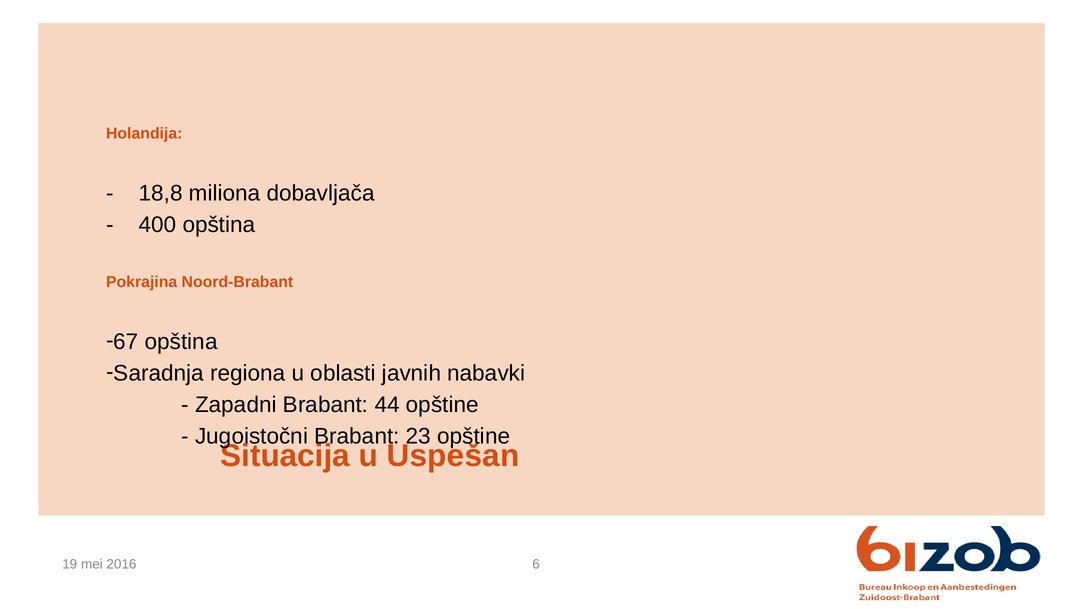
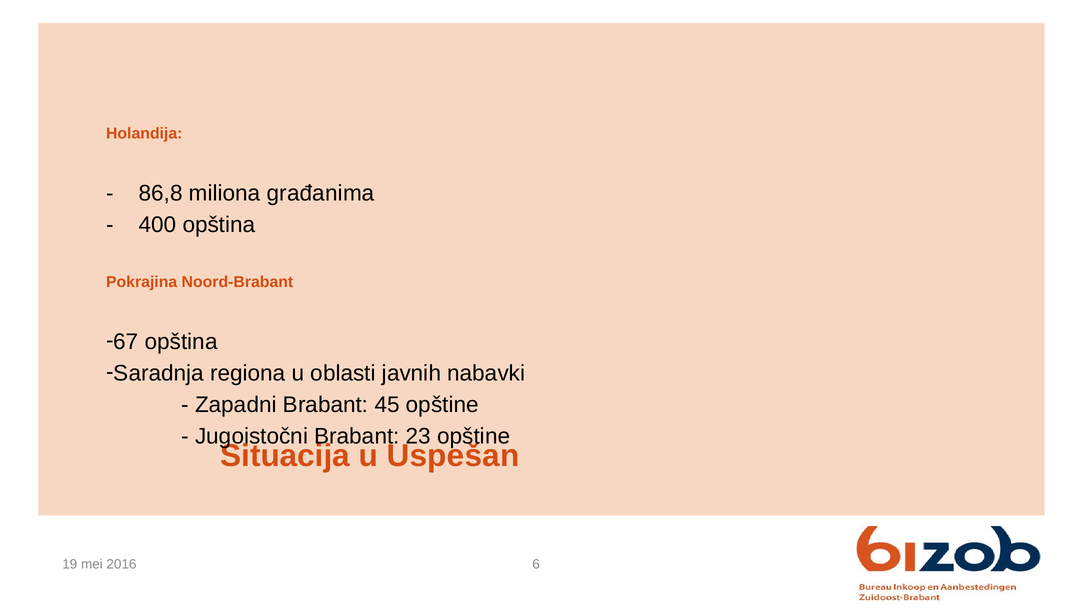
18,8: 18,8 -> 86,8
dobavljača: dobavljača -> građanima
44: 44 -> 45
